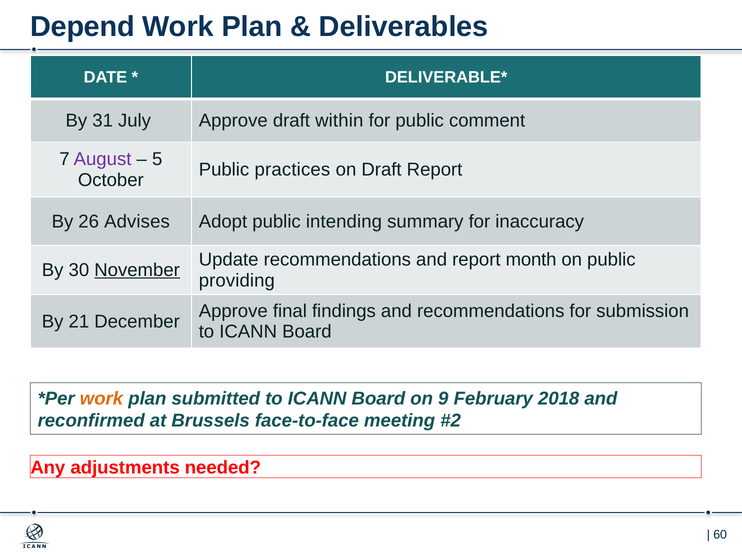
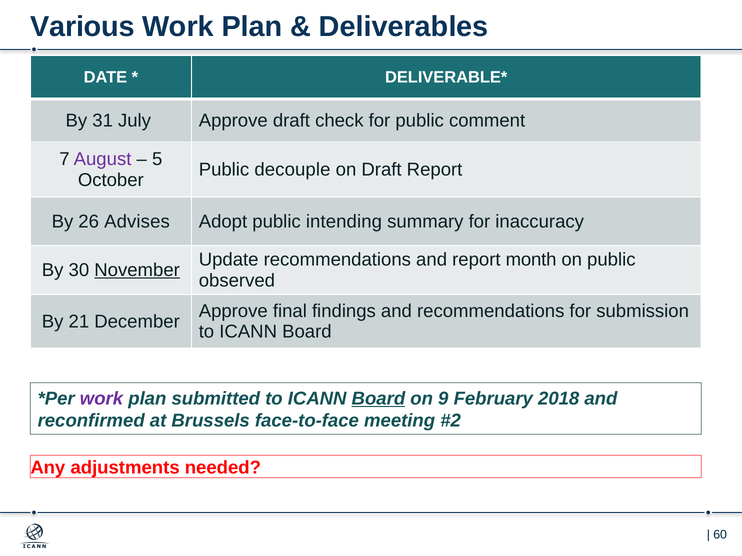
Depend: Depend -> Various
within: within -> check
practices: practices -> decouple
providing: providing -> observed
work at (101, 399) colour: orange -> purple
Board at (378, 399) underline: none -> present
